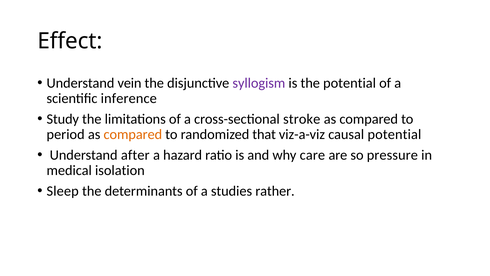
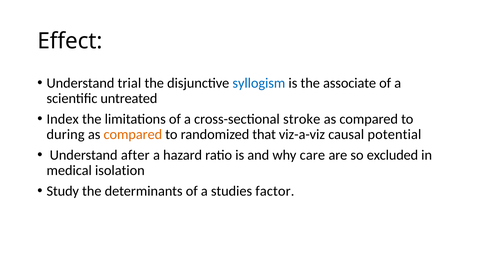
vein: vein -> trial
syllogism colour: purple -> blue
the potential: potential -> associate
inference: inference -> untreated
Study: Study -> Index
period: period -> during
pressure: pressure -> excluded
Sleep: Sleep -> Study
rather: rather -> factor
